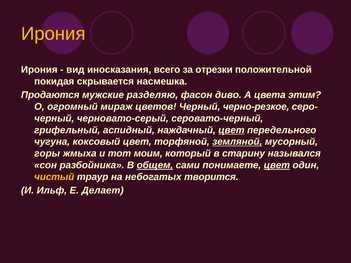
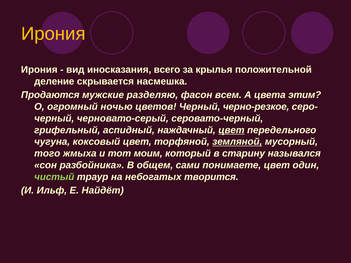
отрезки: отрезки -> крылья
покидая: покидая -> деление
диво: диво -> всем
мираж: мираж -> ночью
горы: горы -> того
общем underline: present -> none
цвет at (277, 165) underline: present -> none
чистый colour: yellow -> light green
Делает: Делает -> Найдёт
